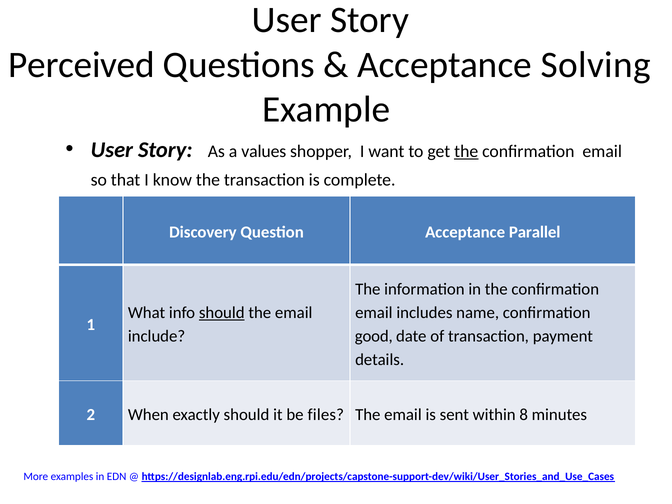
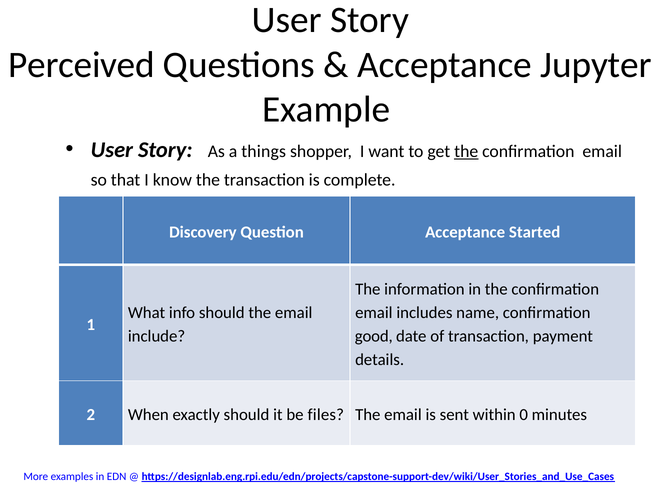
Solving: Solving -> Jupyter
values: values -> things
Parallel: Parallel -> Started
should at (222, 313) underline: present -> none
8: 8 -> 0
